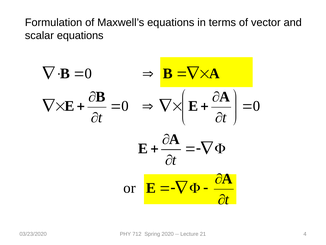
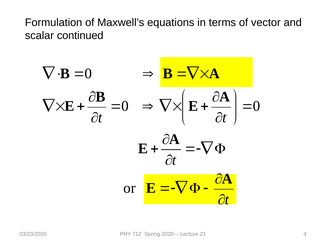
scalar equations: equations -> continued
